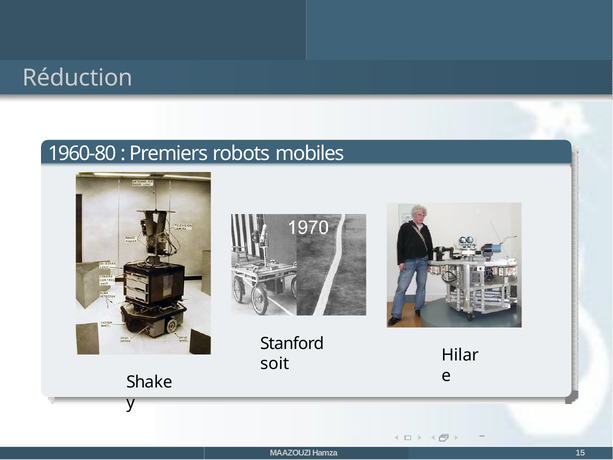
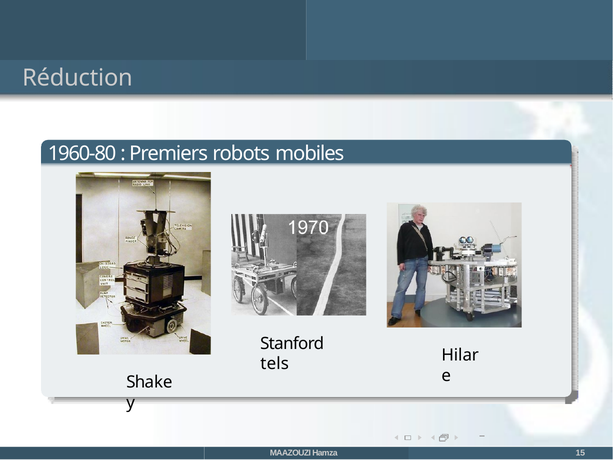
soit: soit -> tels
